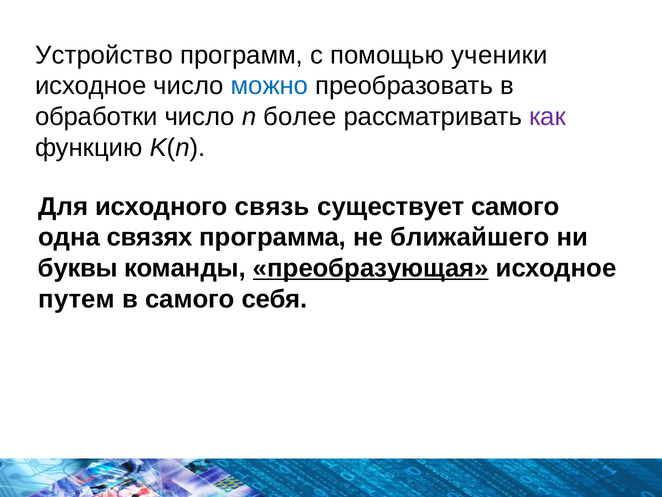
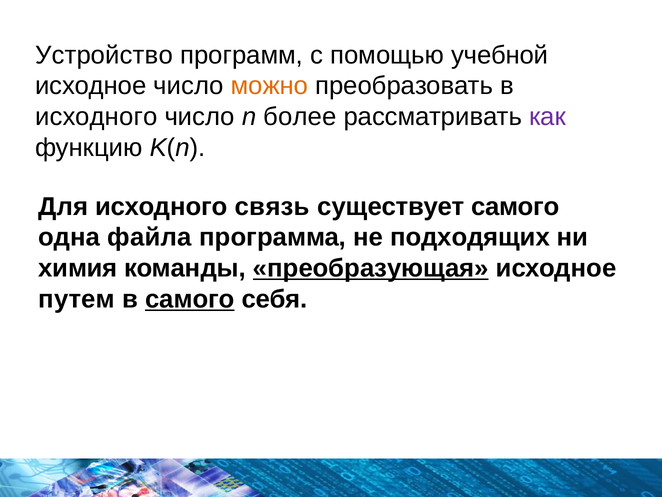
ученики: ученики -> учебной
можно colour: blue -> orange
обработки at (96, 117): обработки -> исходного
связях: связях -> файла
ближайшего: ближайшего -> подходящих
буквы: буквы -> химия
самого at (190, 299) underline: none -> present
